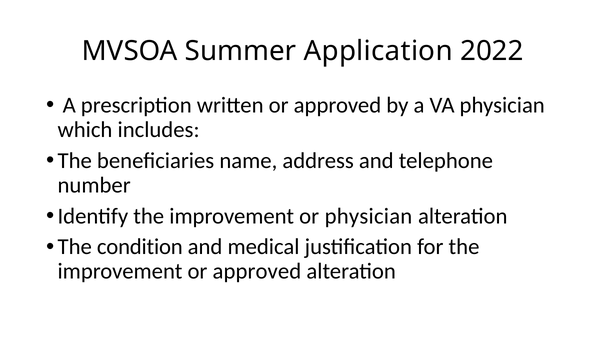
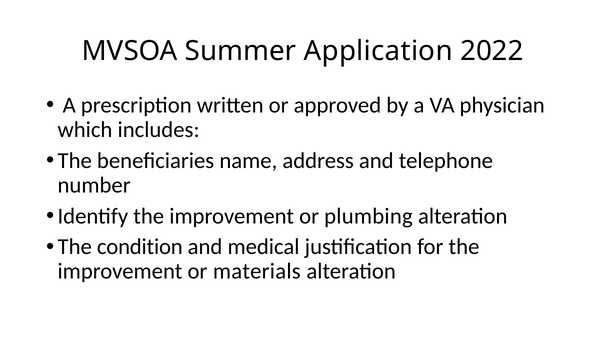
or physician: physician -> plumbing
improvement or approved: approved -> materials
